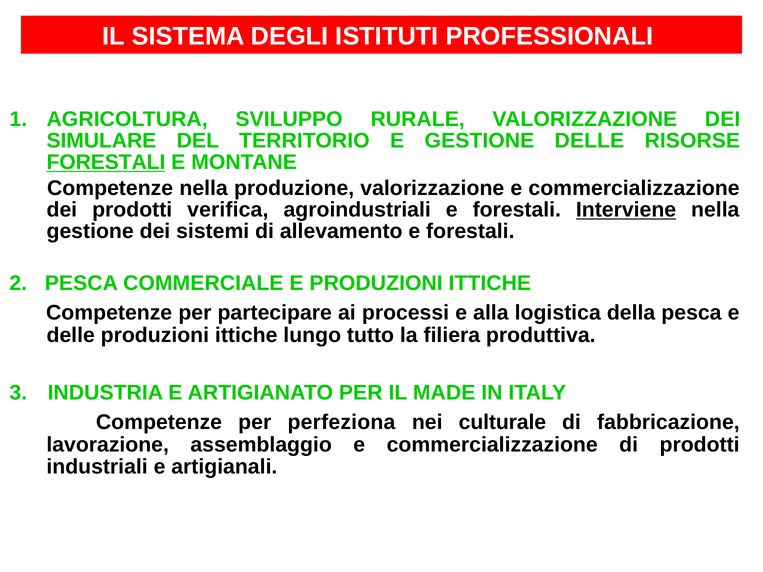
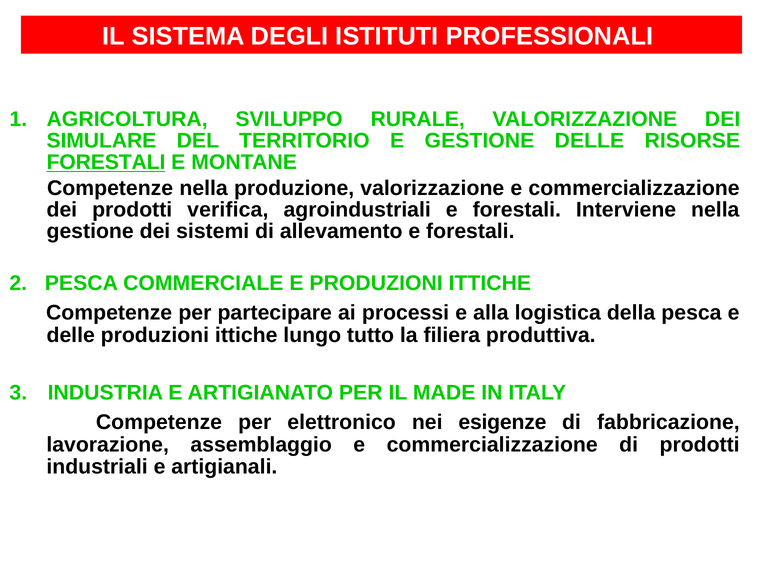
Interviene underline: present -> none
perfeziona: perfeziona -> elettronico
culturale: culturale -> esigenze
